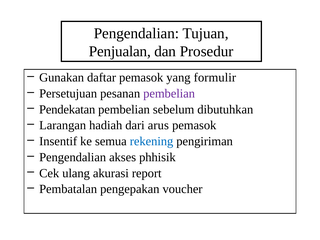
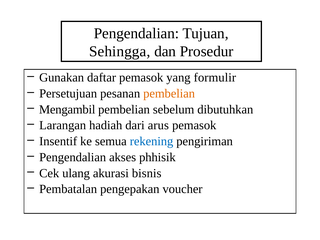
Penjualan: Penjualan -> Sehingga
pembelian at (169, 94) colour: purple -> orange
Pendekatan: Pendekatan -> Mengambil
report: report -> bisnis
